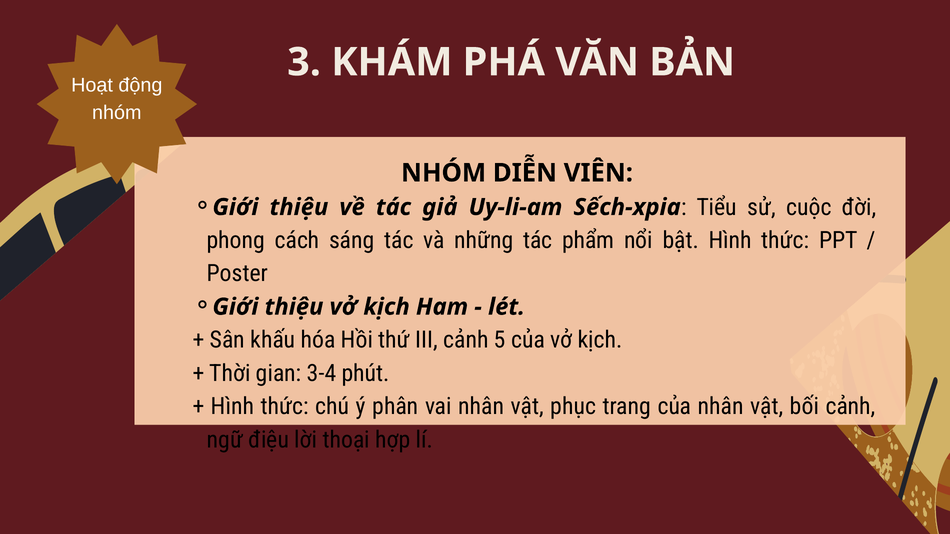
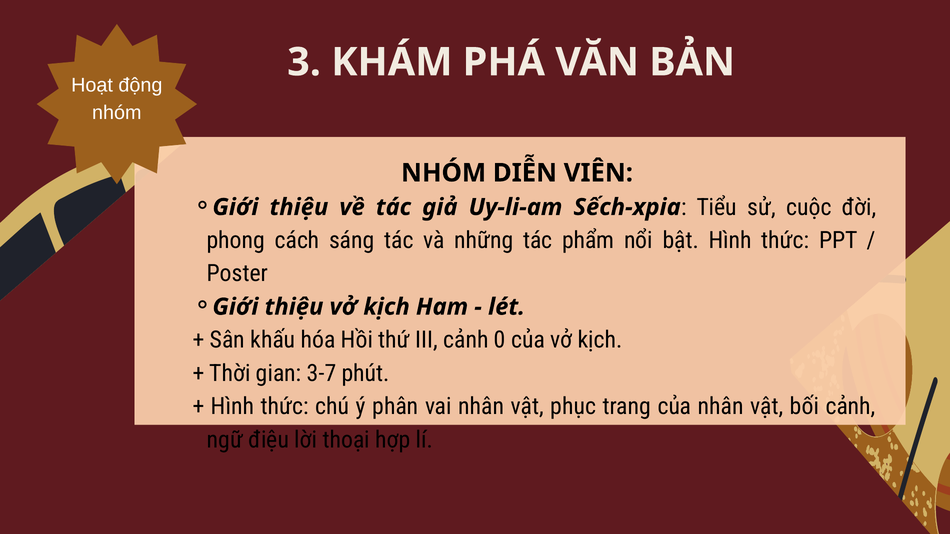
5: 5 -> 0
3-4: 3-4 -> 3-7
